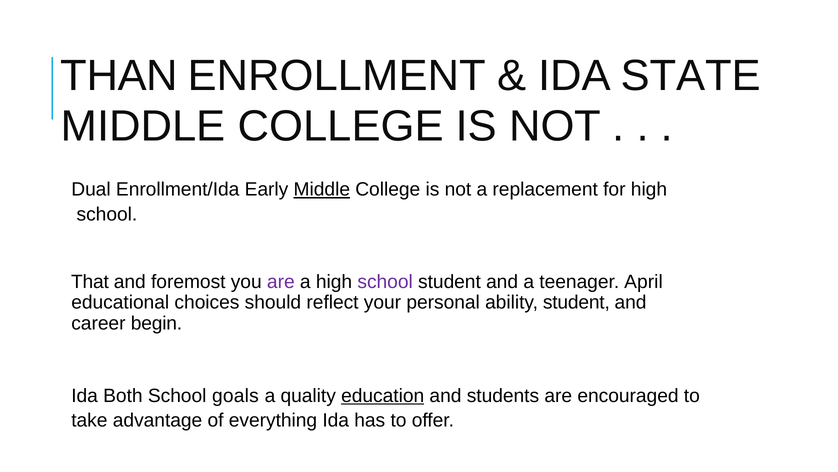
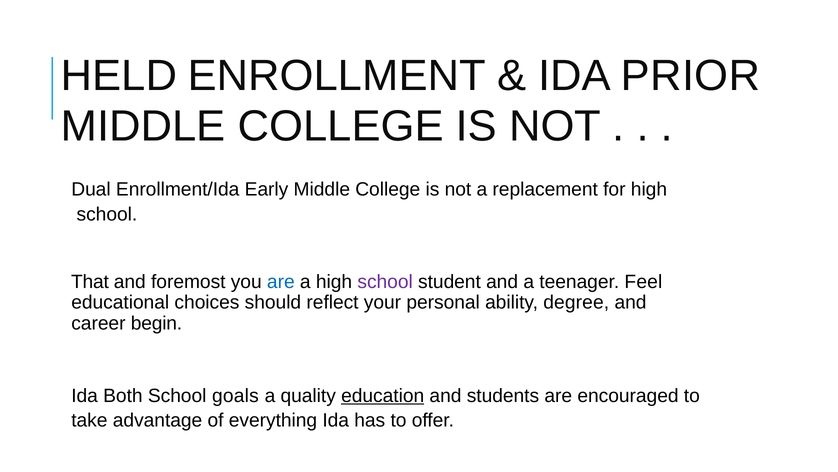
THAN: THAN -> HELD
STATE: STATE -> PRIOR
Middle at (322, 189) underline: present -> none
are at (281, 281) colour: purple -> blue
April: April -> Feel
ability student: student -> degree
